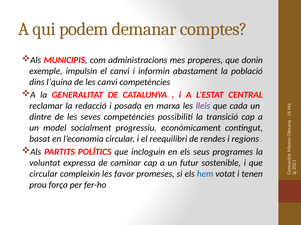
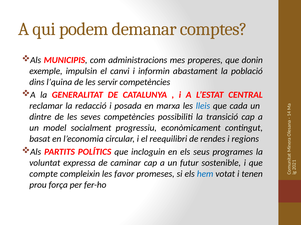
les canvi: canvi -> servir
lleis colour: purple -> blue
circular at (44, 174): circular -> compte
